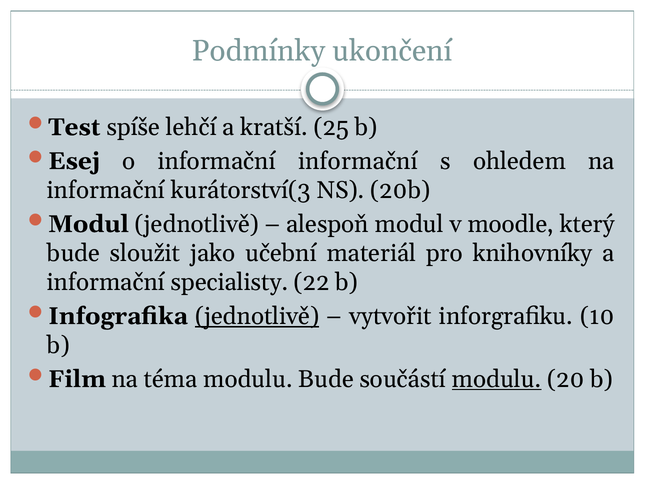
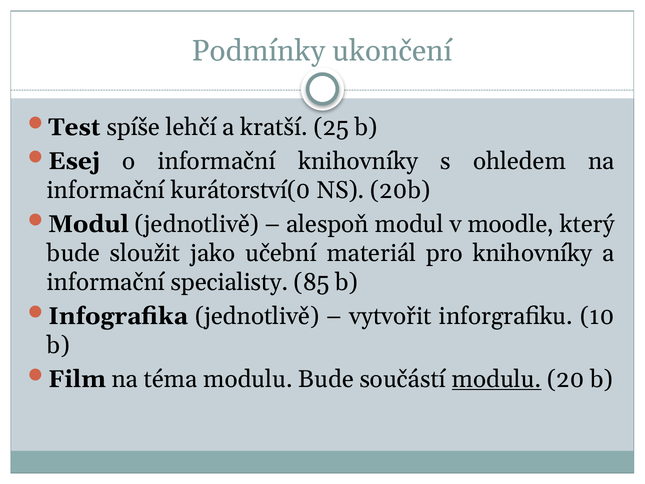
informační informační: informační -> knihovníky
kurátorství(3: kurátorství(3 -> kurátorství(0
22: 22 -> 85
jednotlivě at (257, 316) underline: present -> none
